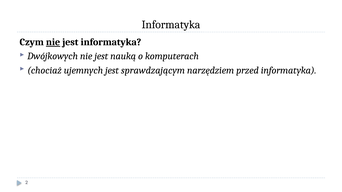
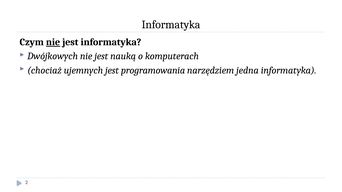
sprawdzającym: sprawdzającym -> programowania
przed: przed -> jedna
